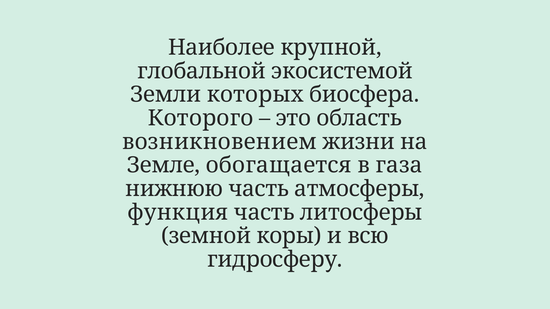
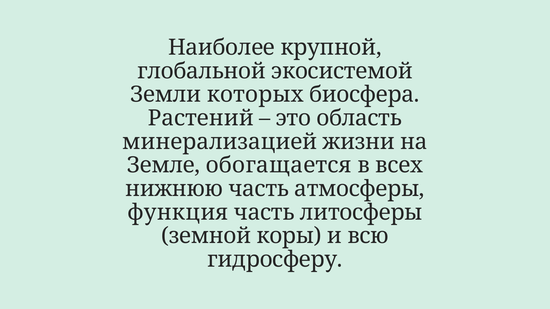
Которого: Которого -> Растений
возникновением: возникновением -> минерализацией
газа: газа -> всех
